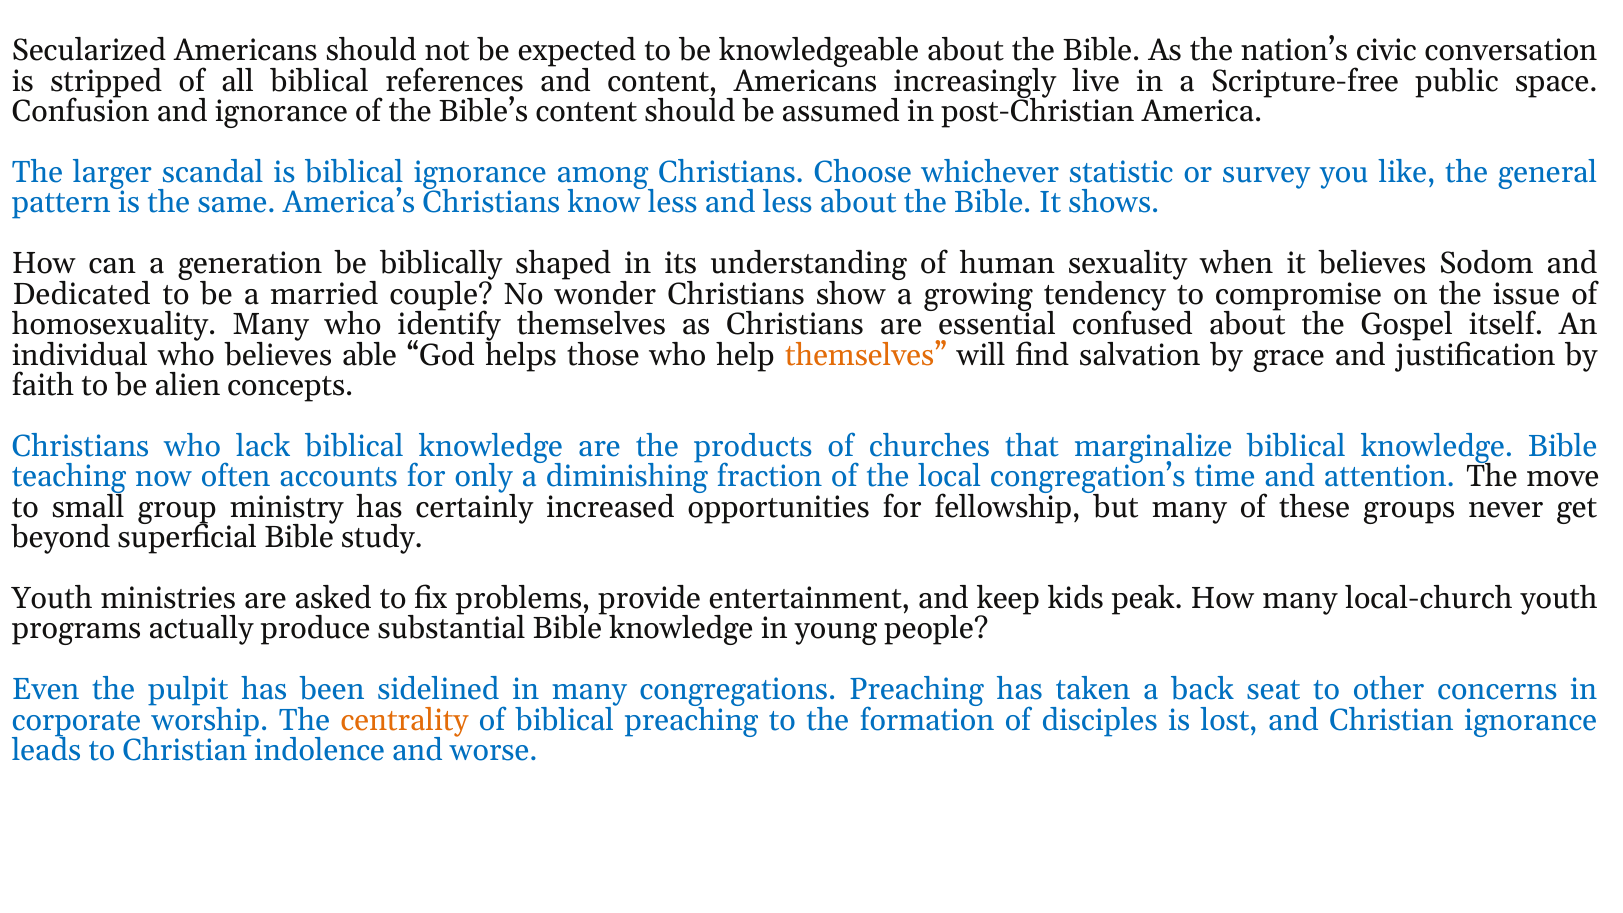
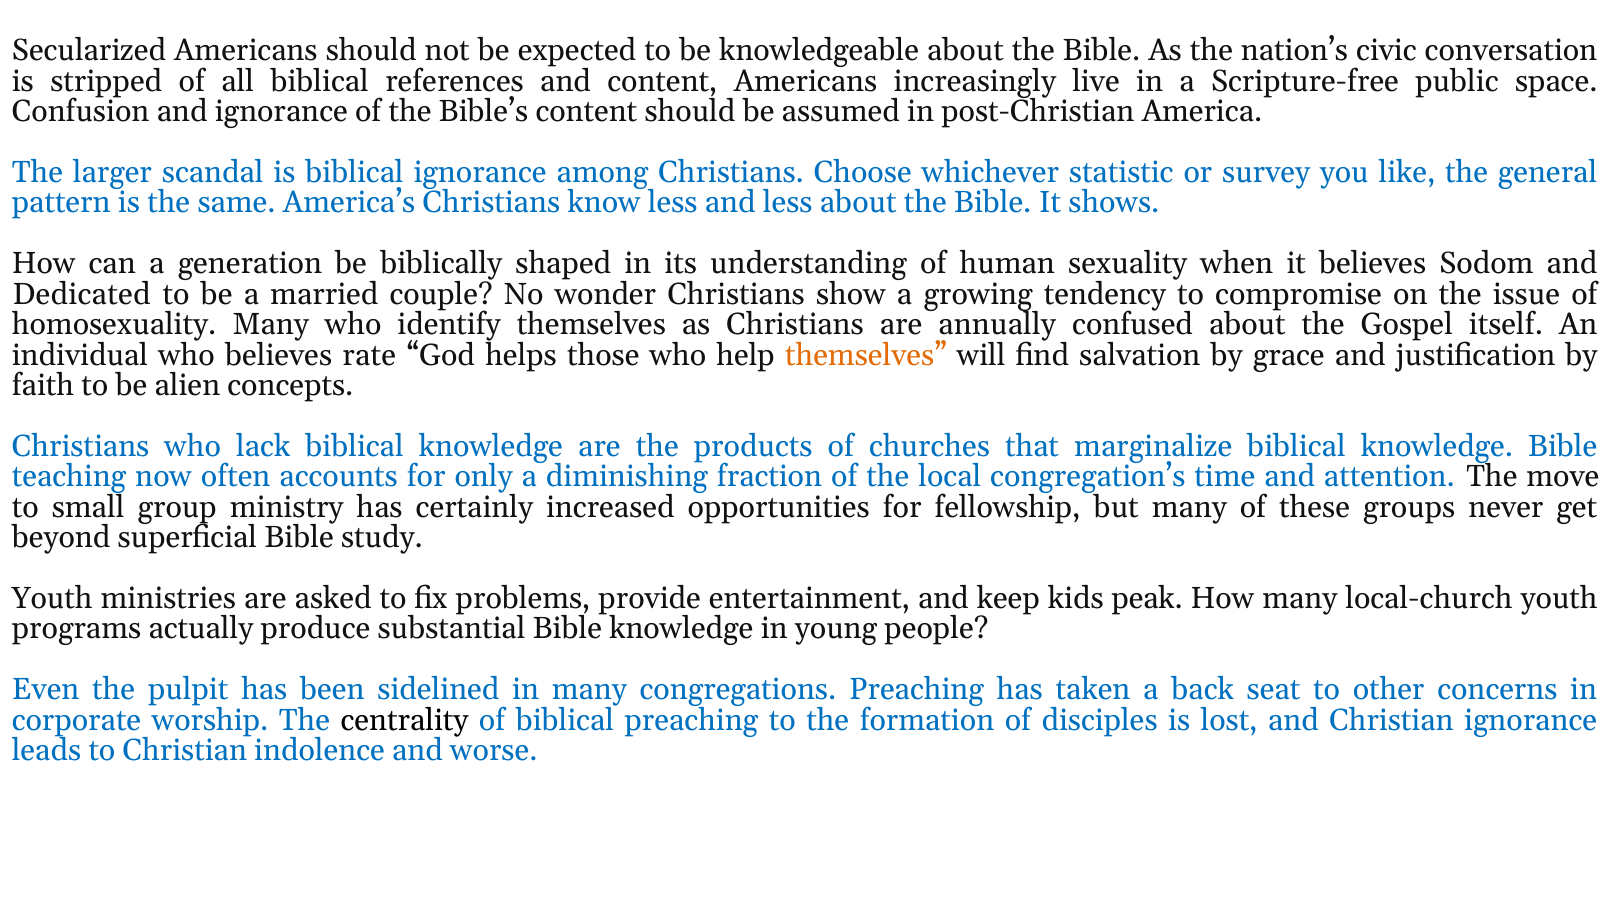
essential: essential -> annually
able: able -> rate
centrality colour: orange -> black
